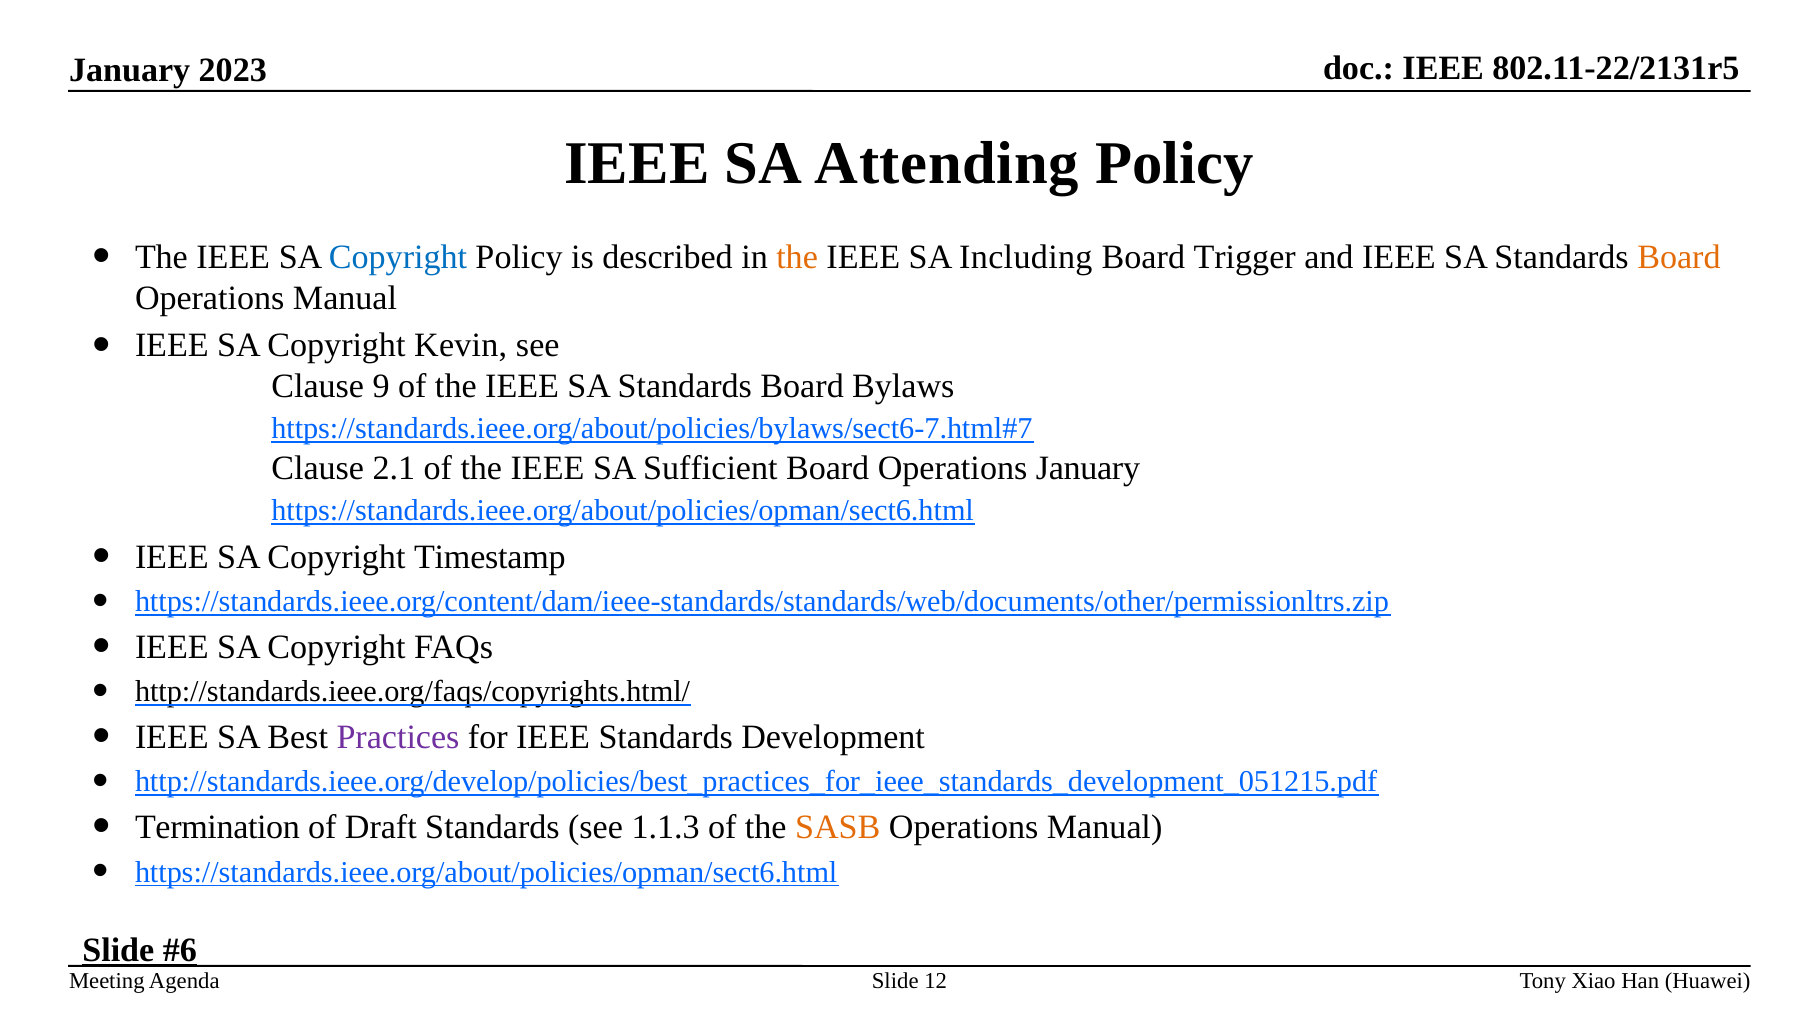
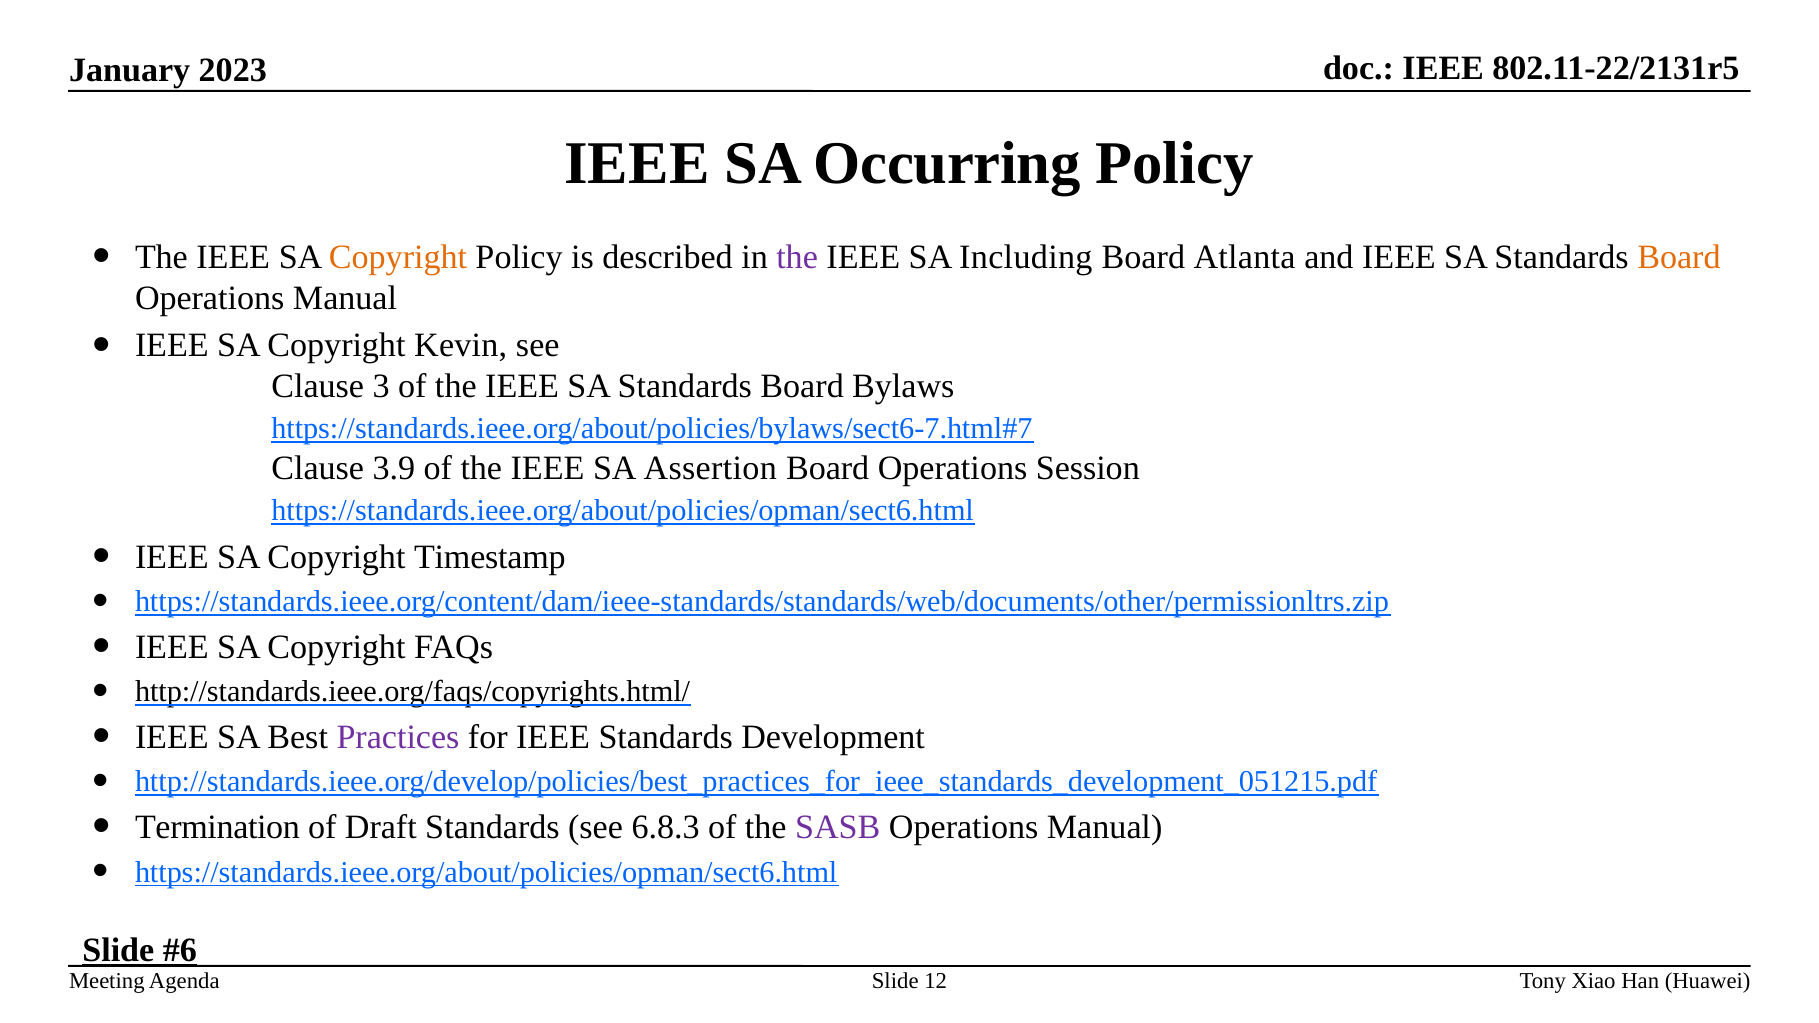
Attending: Attending -> Occurring
Copyright at (398, 257) colour: blue -> orange
the at (797, 257) colour: orange -> purple
Trigger: Trigger -> Atlanta
9: 9 -> 3
2.1: 2.1 -> 3.9
Sufficient: Sufficient -> Assertion
Operations January: January -> Session
1.1.3: 1.1.3 -> 6.8.3
SASB colour: orange -> purple
